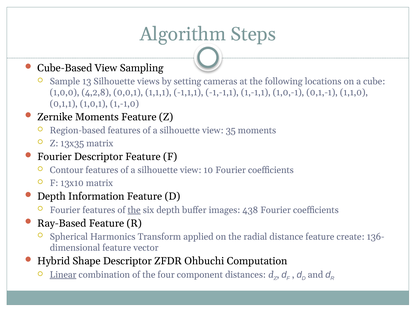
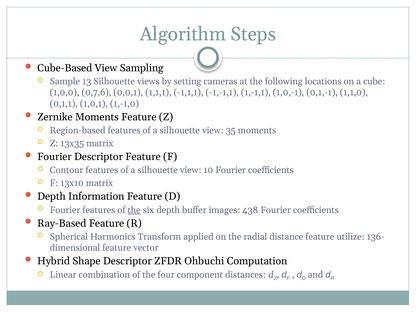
4,2,8: 4,2,8 -> 0,7,6
create: create -> utilize
Linear underline: present -> none
